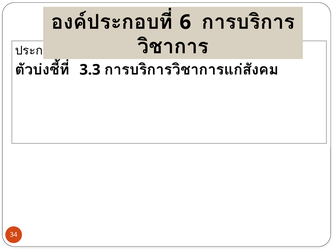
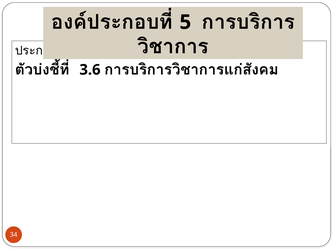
6: 6 -> 5
3.3: 3.3 -> 3.6
